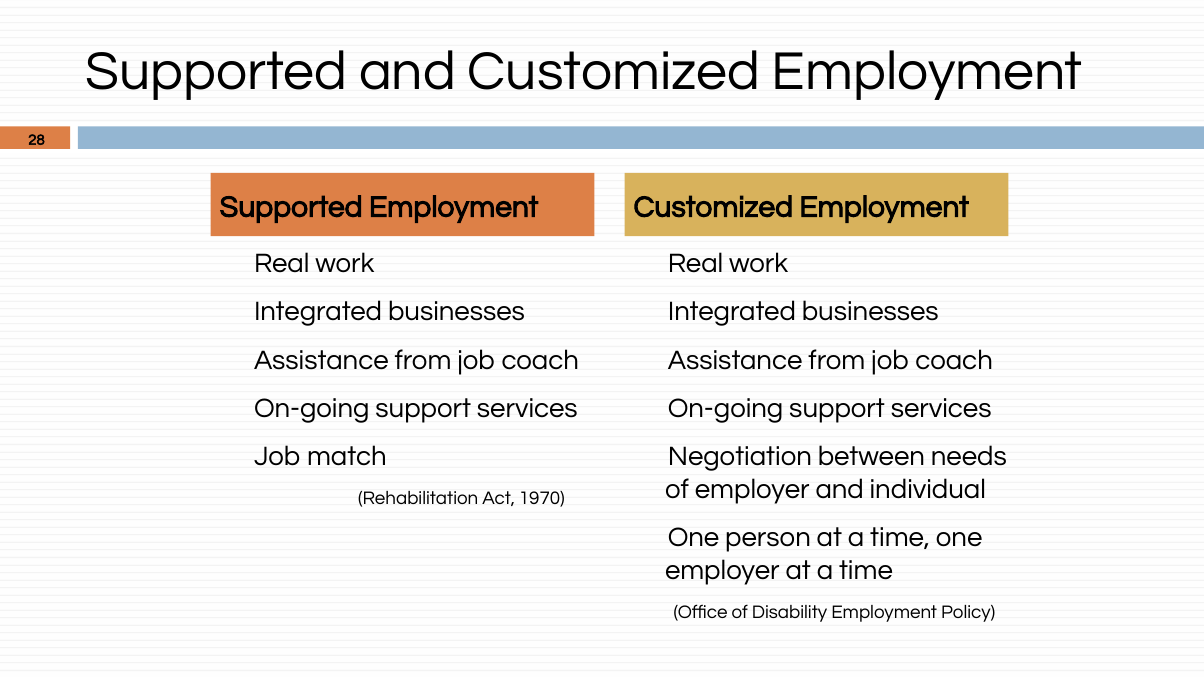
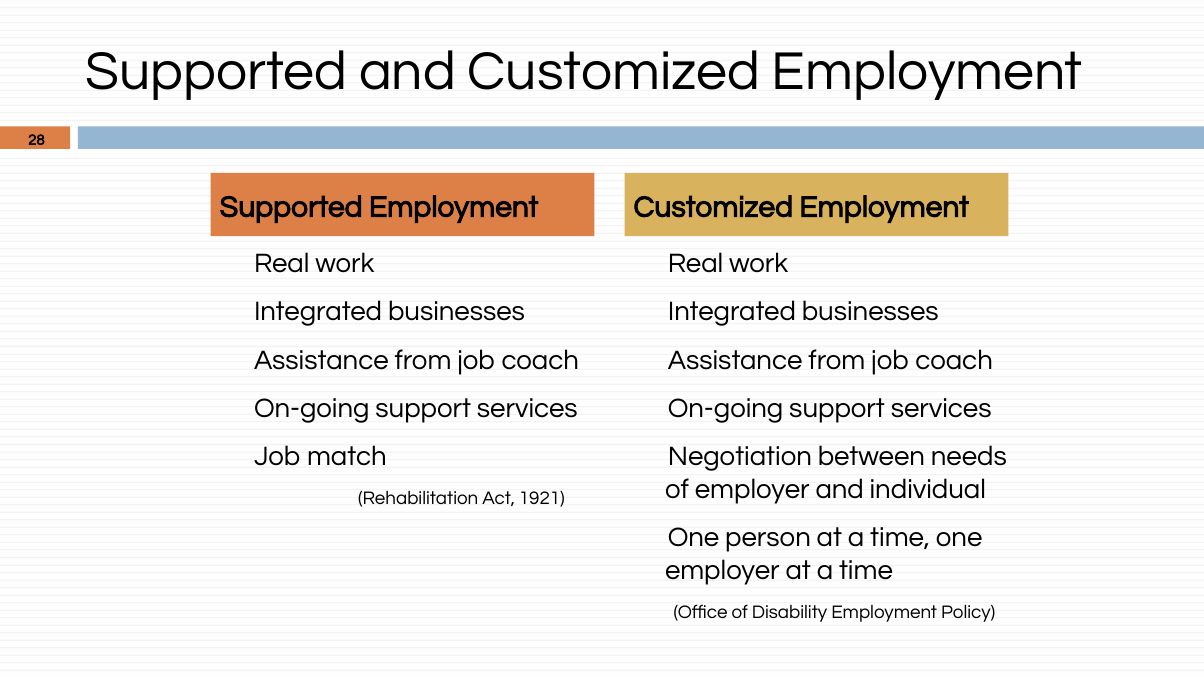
1970: 1970 -> 1921
